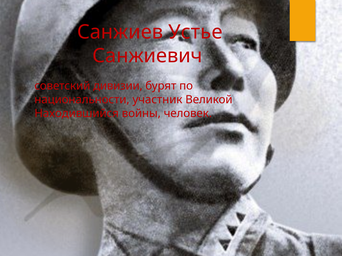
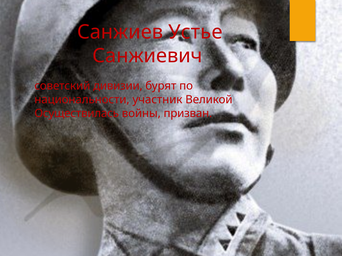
Находившийся: Находившийся -> Осуществилась
человек: человек -> призван
